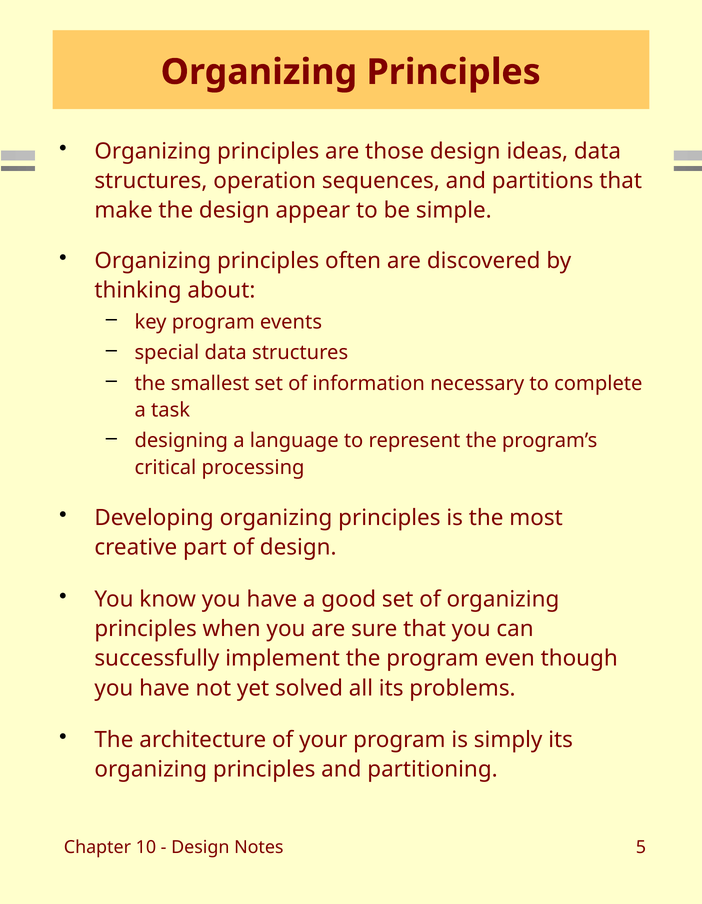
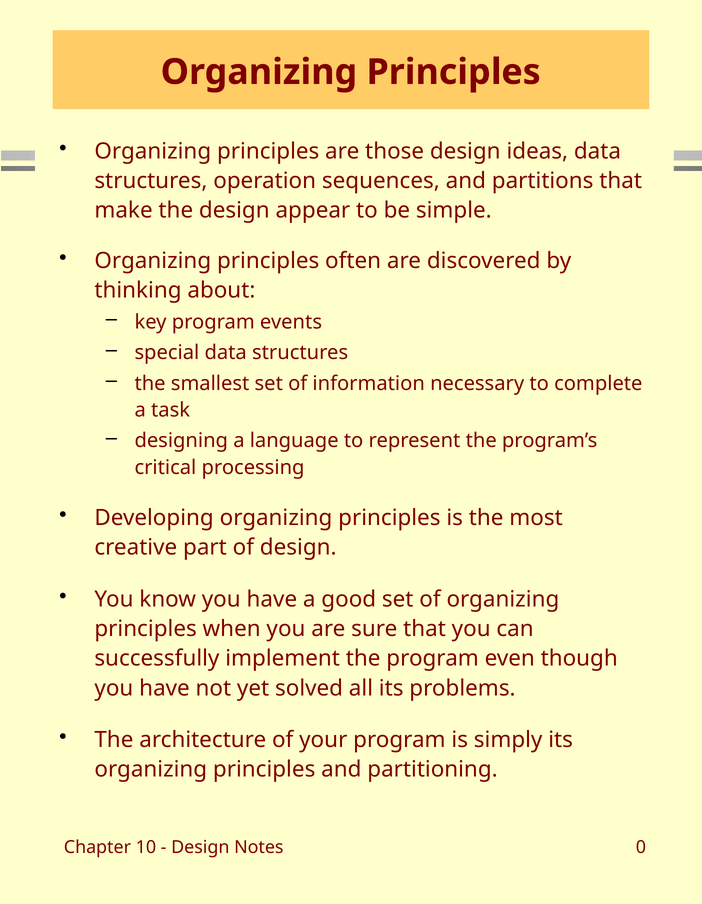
5: 5 -> 0
